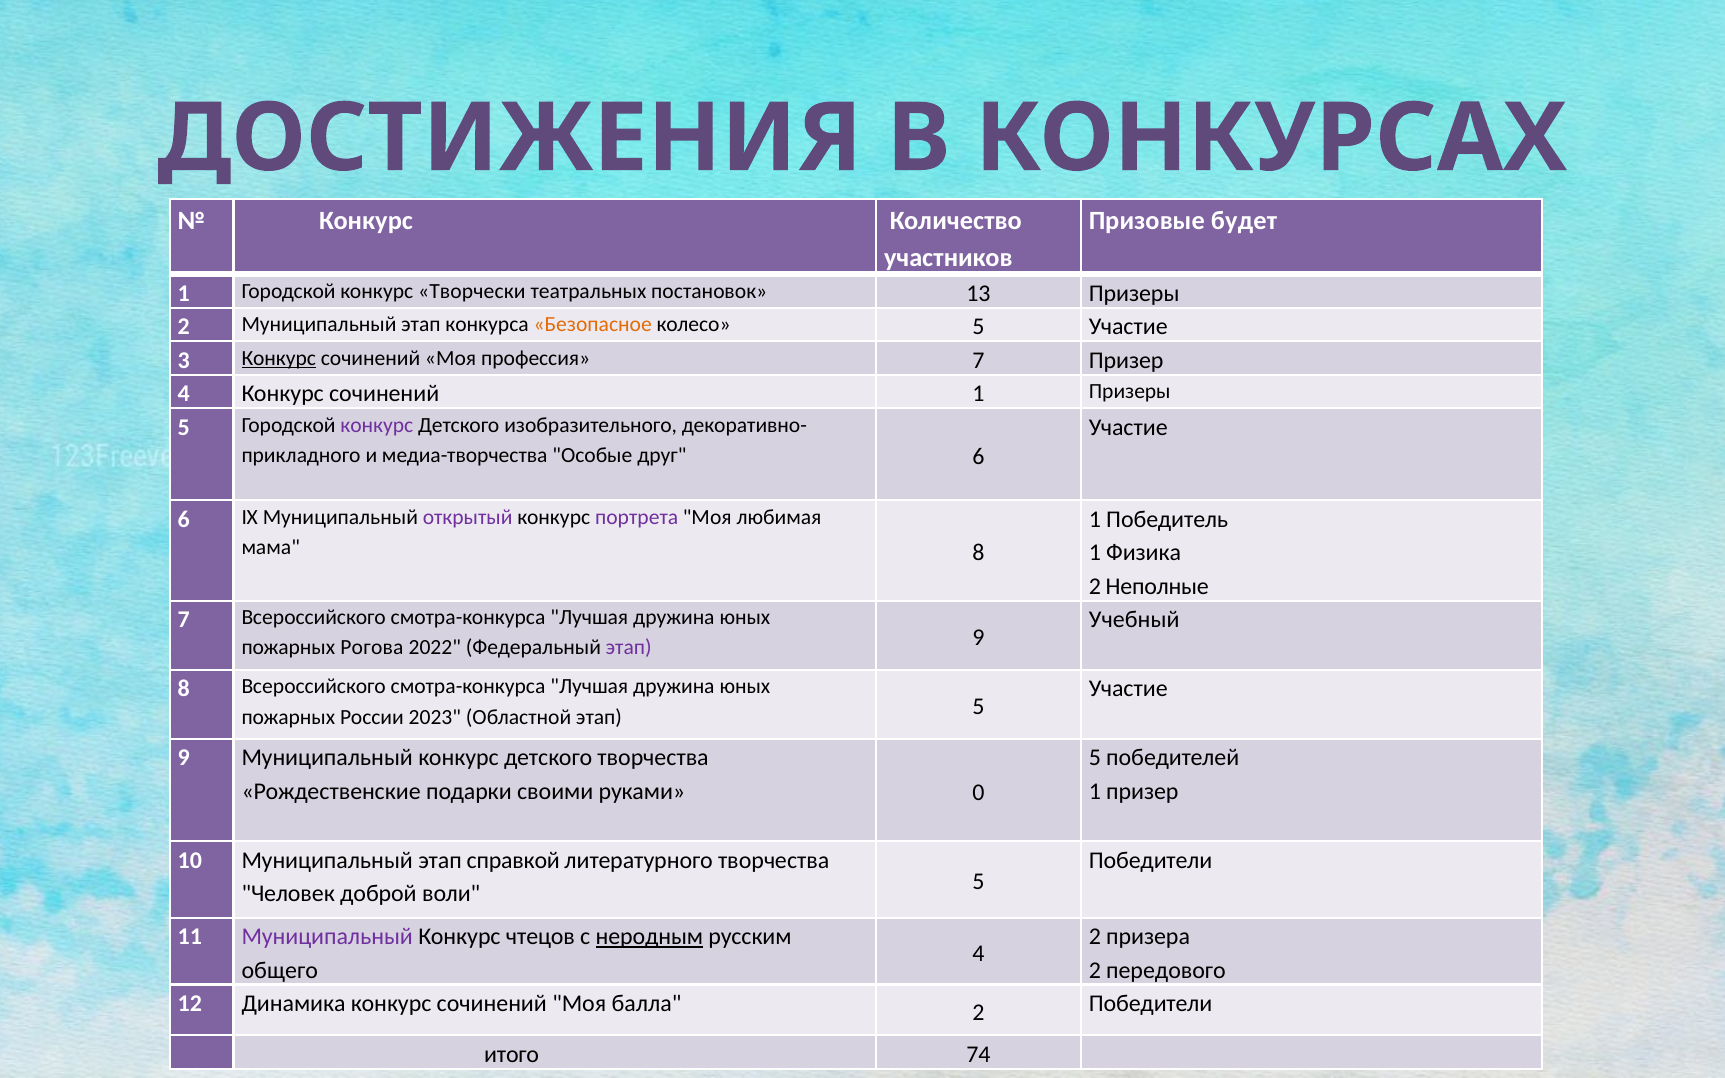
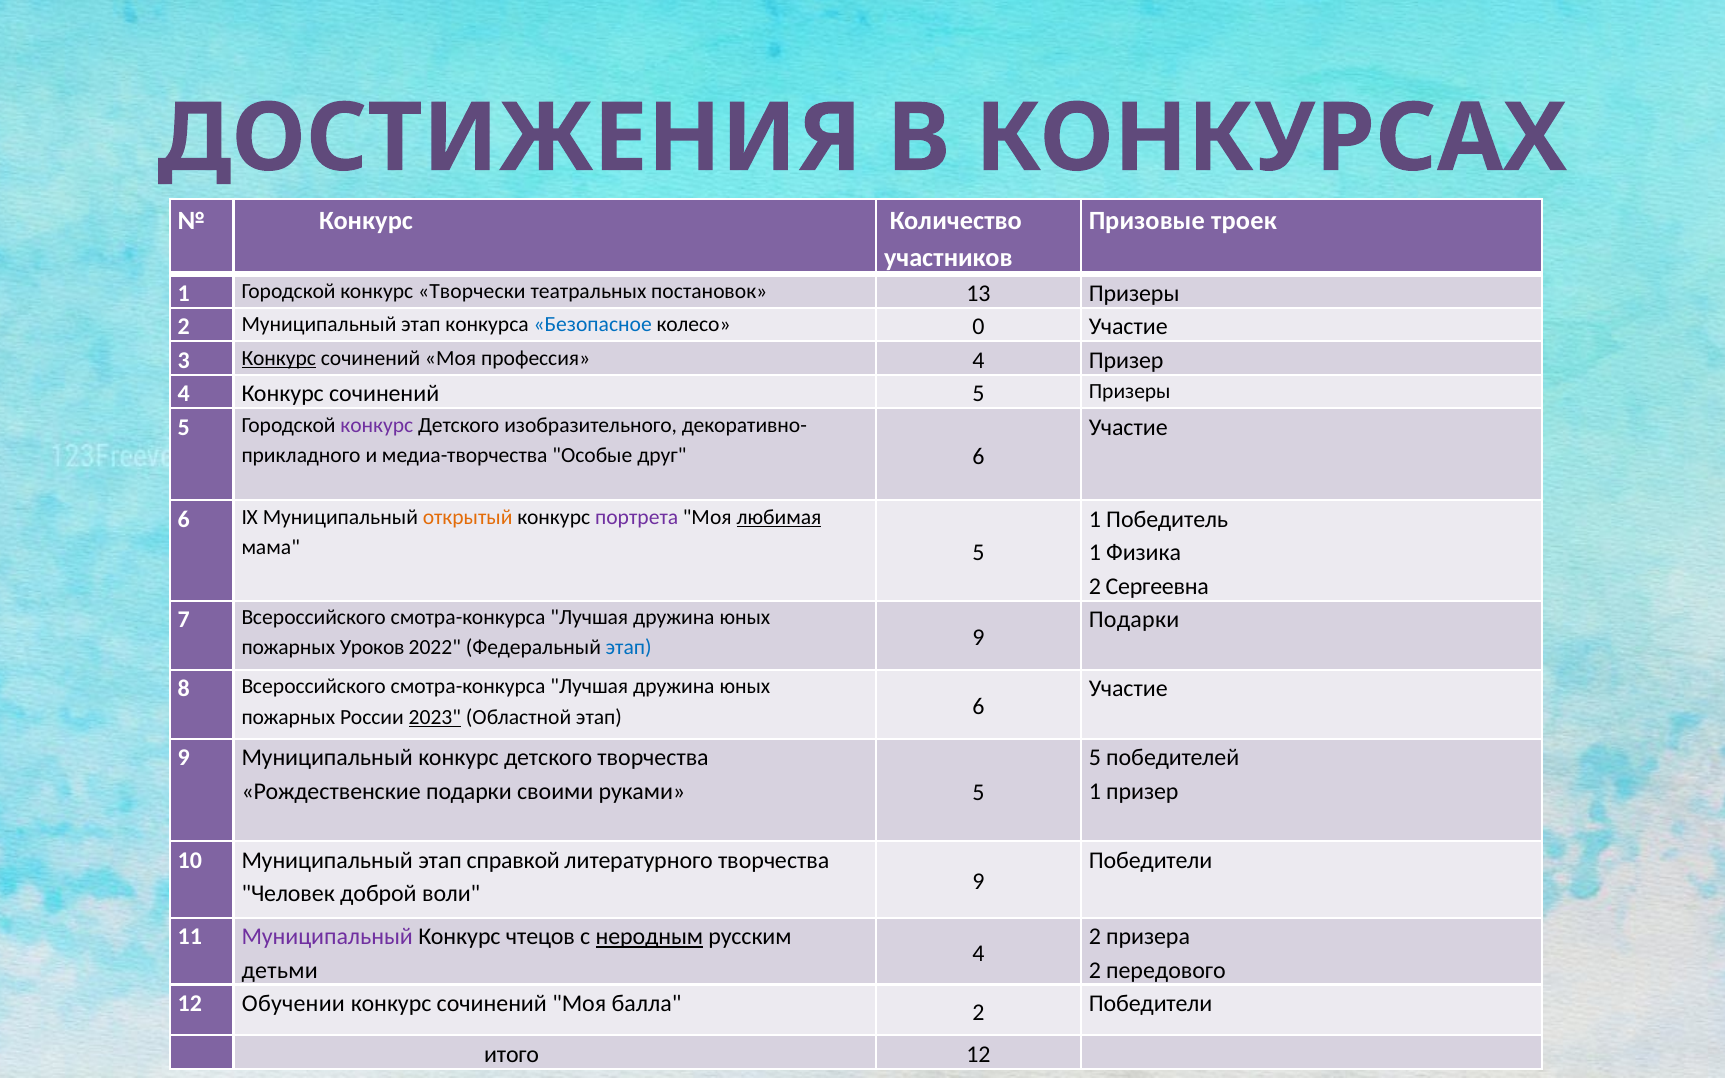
будет: будет -> троек
Безопасное colour: orange -> blue
колесо 5: 5 -> 0
профессия 7: 7 -> 4
сочинений 1: 1 -> 5
открытый colour: purple -> orange
любимая underline: none -> present
мама 8: 8 -> 5
Неполные: Неполные -> Сергеевна
Учебный at (1134, 620): Учебный -> Подарки
Рогова: Рогова -> Уроков
этап at (629, 648) colour: purple -> blue
2023 underline: none -> present
этап 5: 5 -> 6
руками 0: 0 -> 5
воли 5: 5 -> 9
общего: общего -> детьми
Динамика: Динамика -> Обучении
итого 74: 74 -> 12
